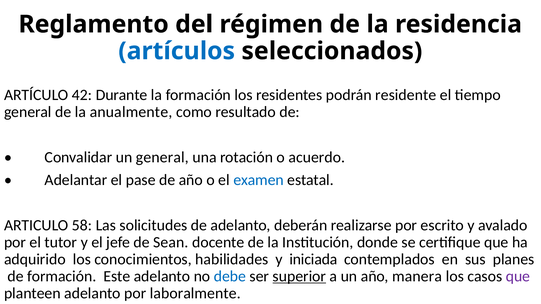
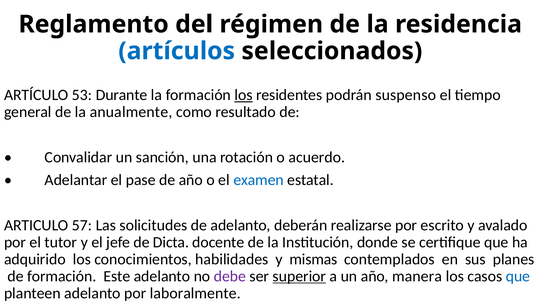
42: 42 -> 53
los at (244, 95) underline: none -> present
residente: residente -> suspenso
un general: general -> sanción
58: 58 -> 57
Sean: Sean -> Dicta
iniciada: iniciada -> mismas
debe colour: blue -> purple
que at (518, 276) colour: purple -> blue
